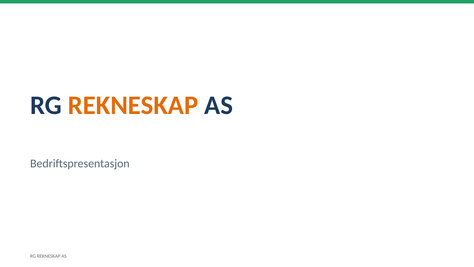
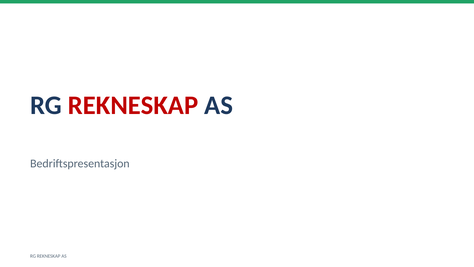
REKNESKAP at (133, 105) colour: orange -> red
